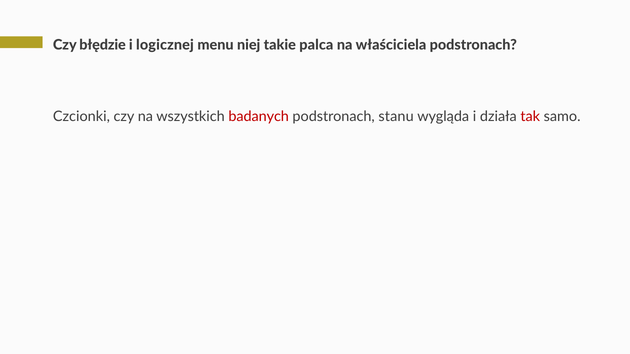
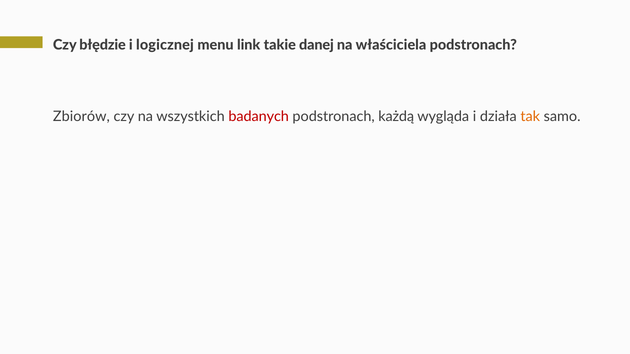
niej: niej -> link
palca: palca -> danej
Czcionki: Czcionki -> Zbiorów
stanu: stanu -> każdą
tak colour: red -> orange
